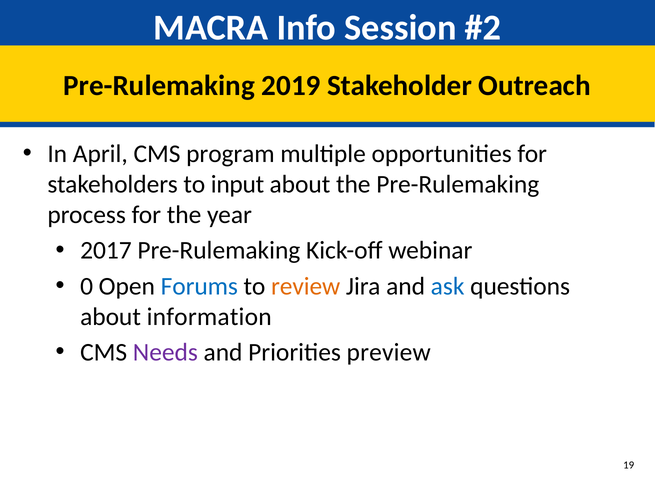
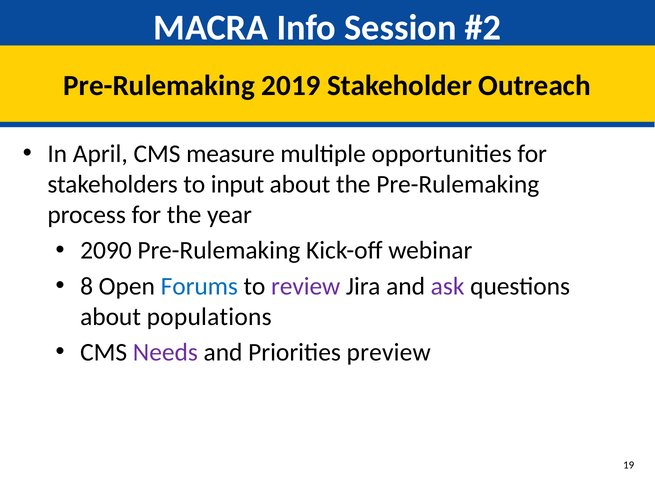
program: program -> measure
2017: 2017 -> 2090
0: 0 -> 8
review colour: orange -> purple
ask colour: blue -> purple
information: information -> populations
